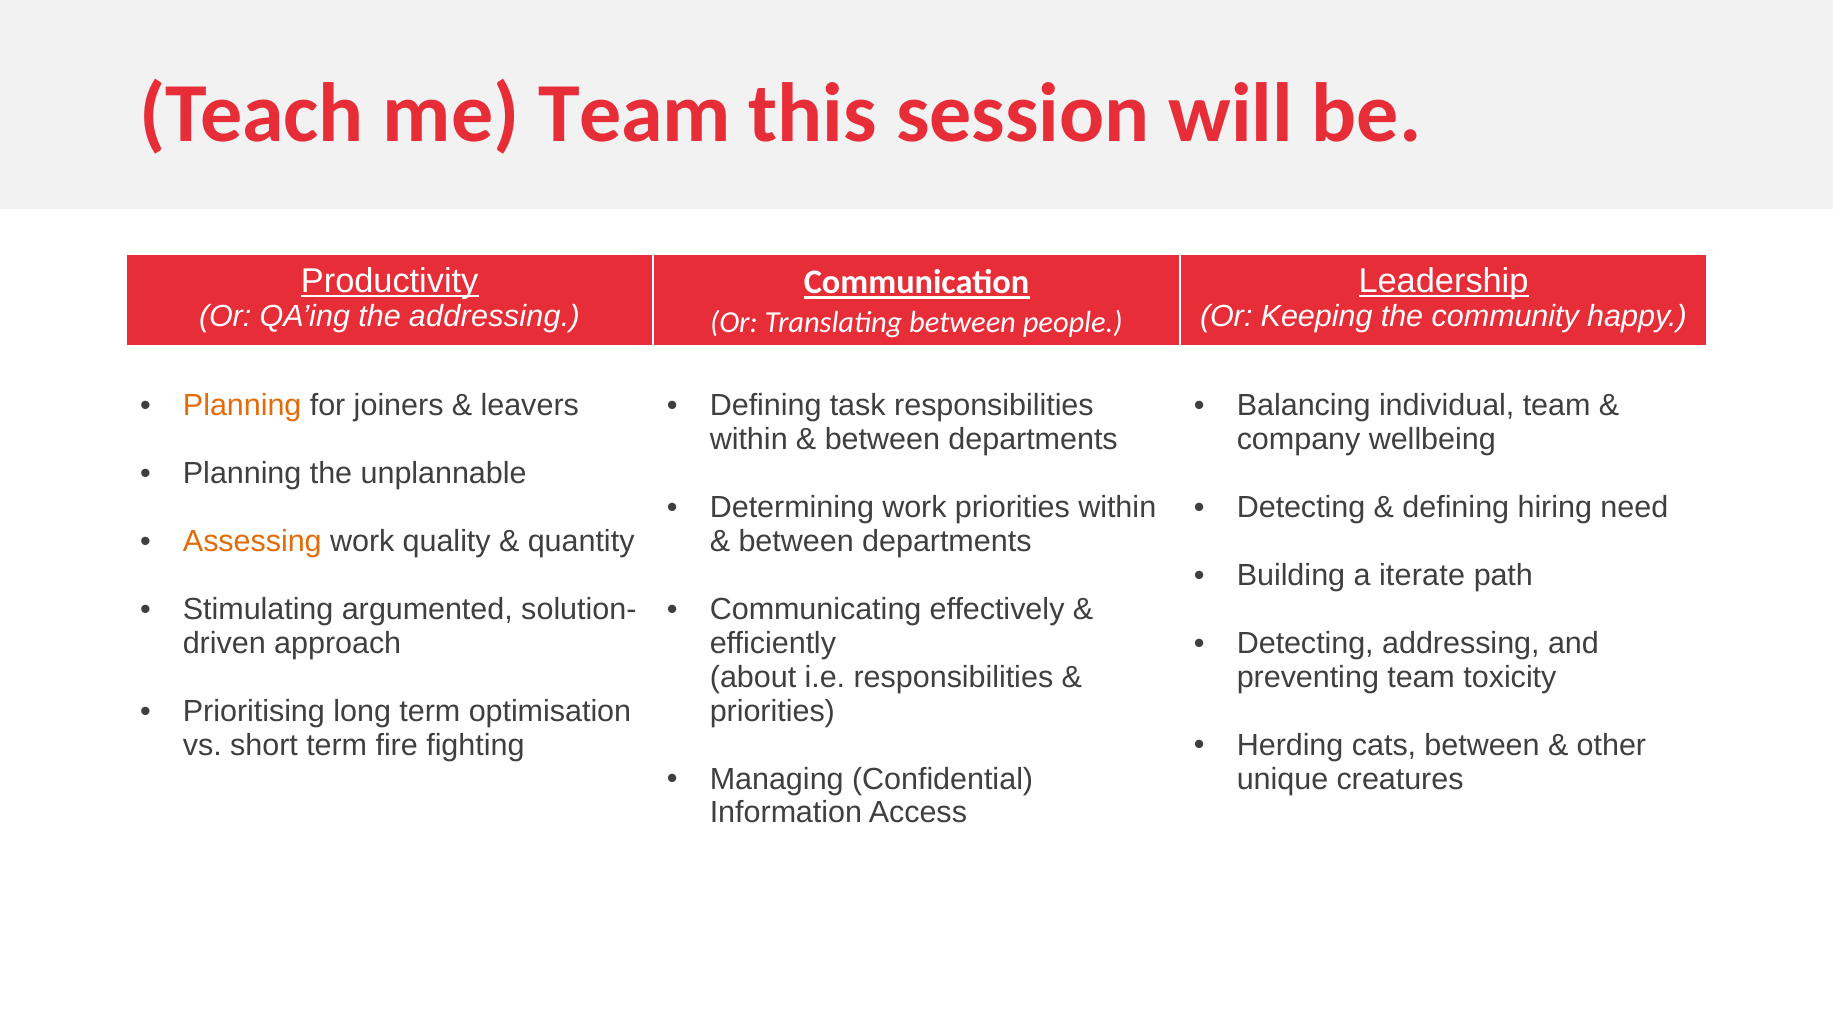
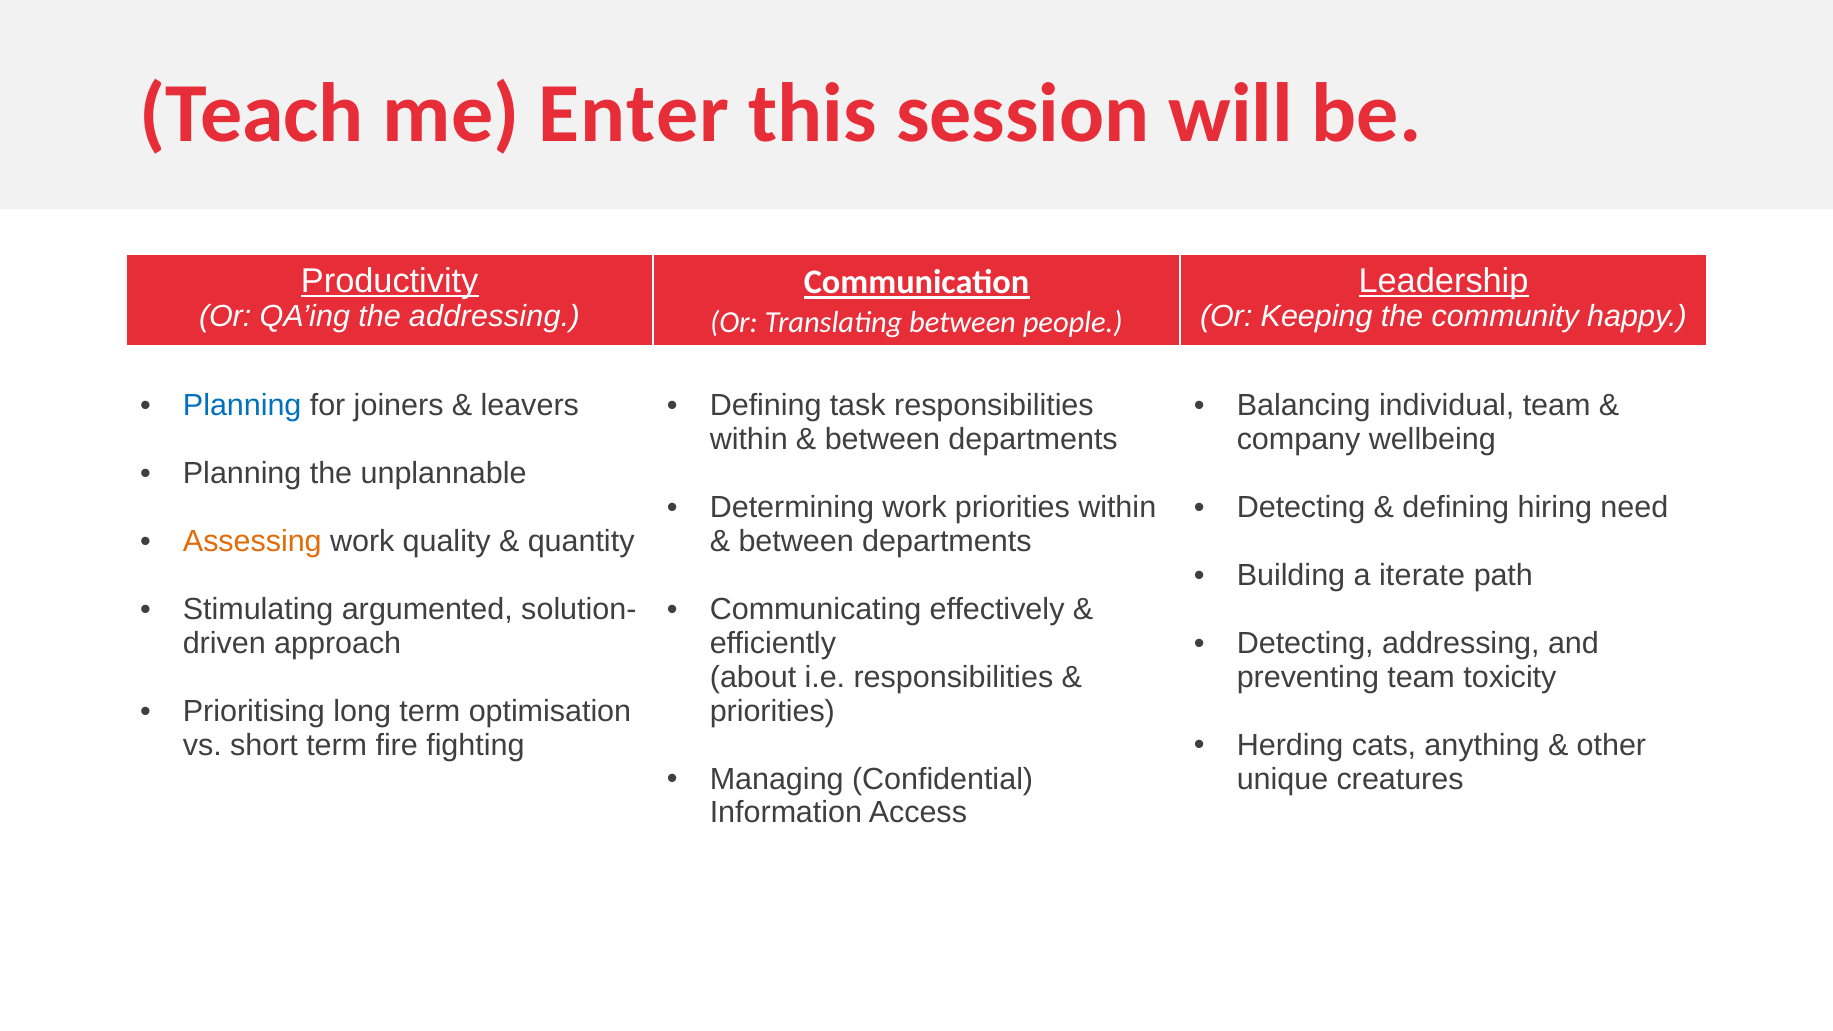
me Team: Team -> Enter
Planning at (242, 406) colour: orange -> blue
cats between: between -> anything
